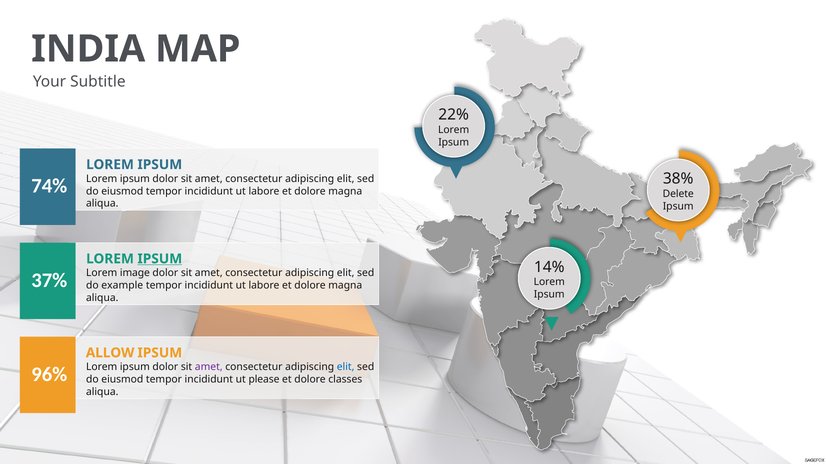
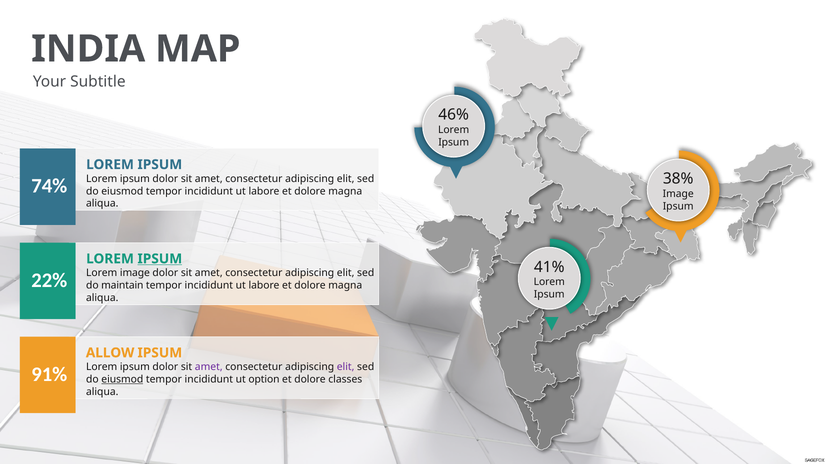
22%: 22% -> 46%
Delete at (678, 194): Delete -> Image
14%: 14% -> 41%
37%: 37% -> 22%
example: example -> maintain
elit at (346, 367) colour: blue -> purple
96%: 96% -> 91%
eiusmod at (122, 380) underline: none -> present
please: please -> option
